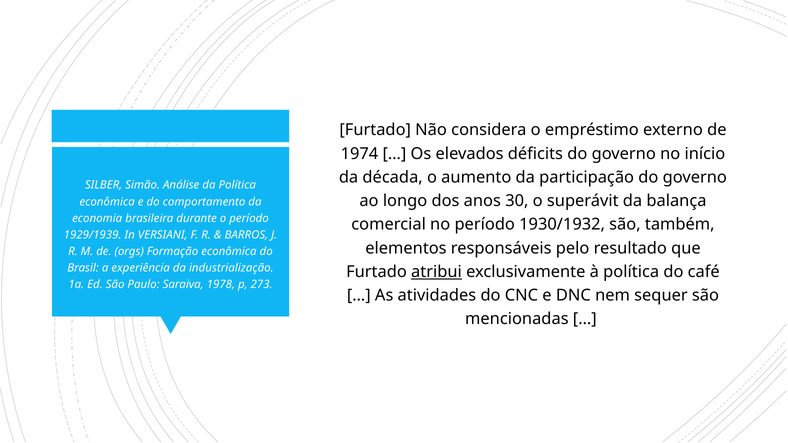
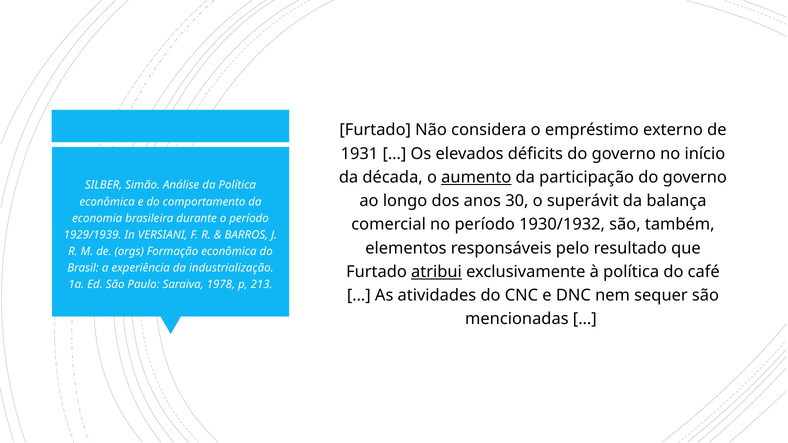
1974: 1974 -> 1931
aumento underline: none -> present
273: 273 -> 213
